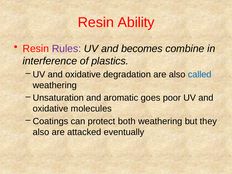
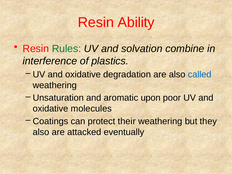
Rules colour: purple -> green
becomes: becomes -> solvation
goes: goes -> upon
both: both -> their
